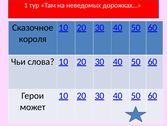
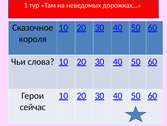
может: может -> сейчас
